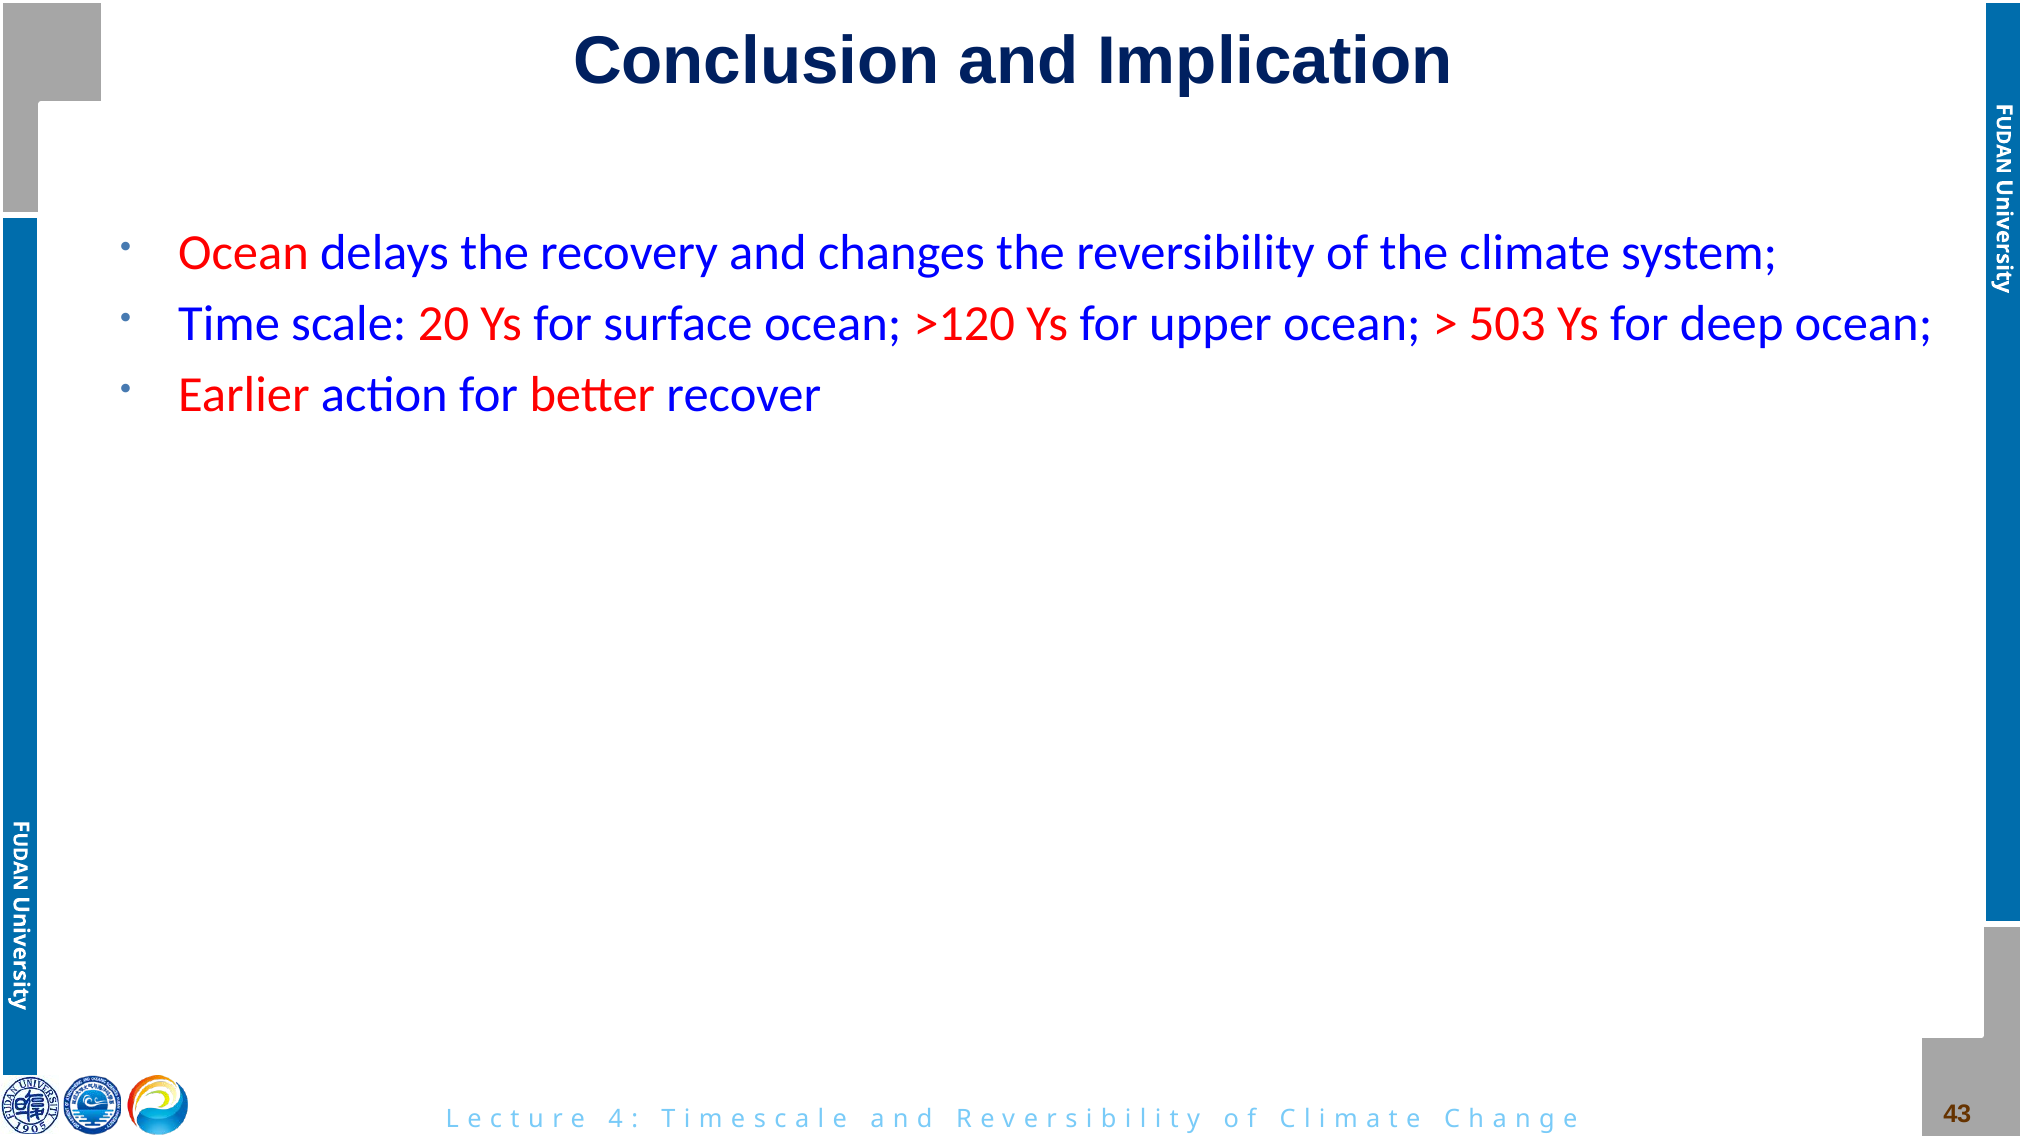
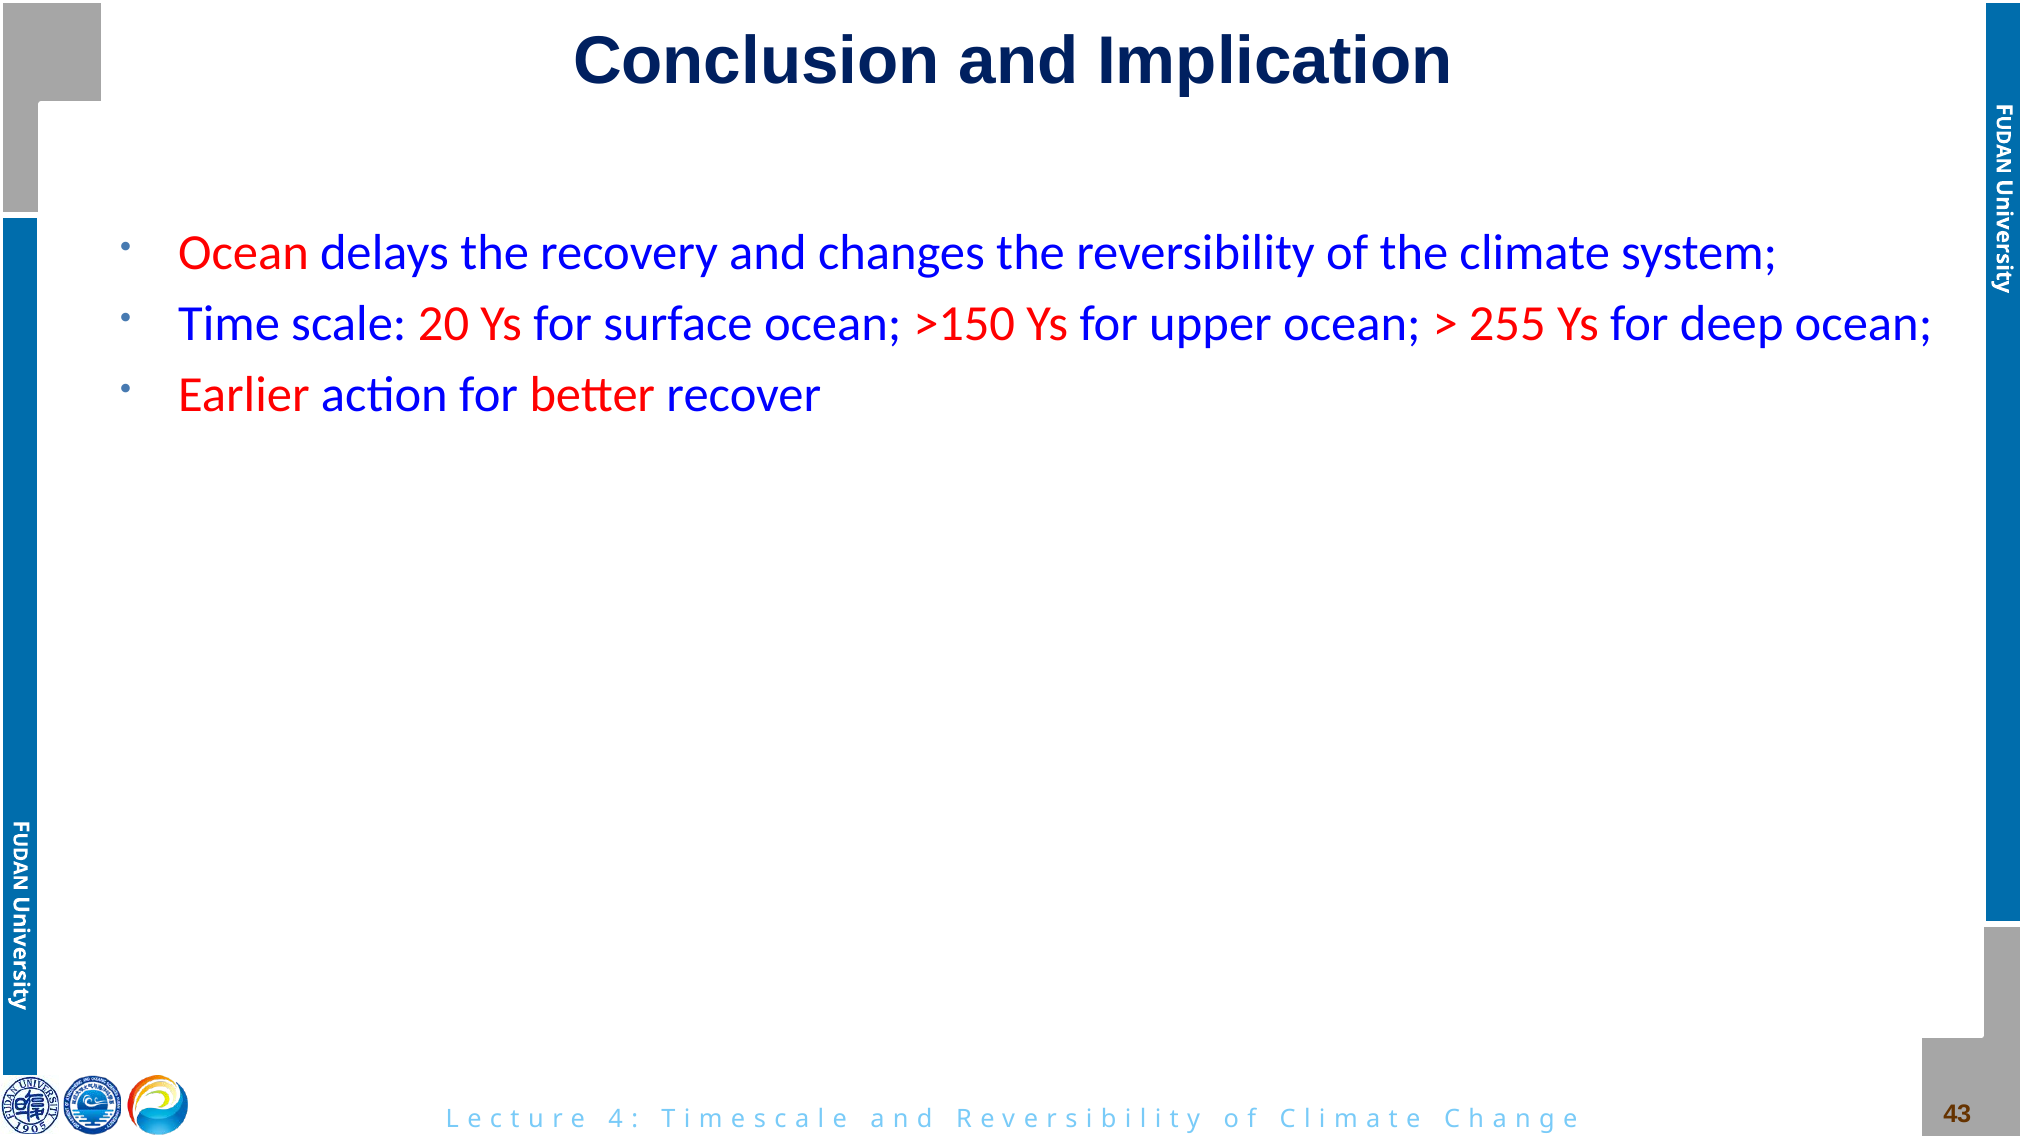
>120: >120 -> >150
503: 503 -> 255
